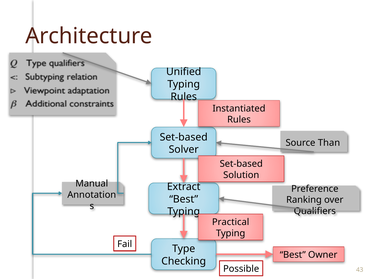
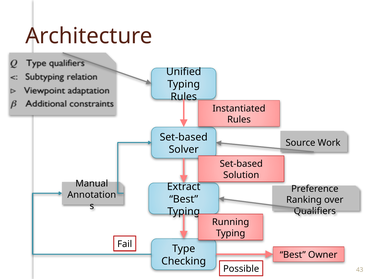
Than: Than -> Work
Practical: Practical -> Running
